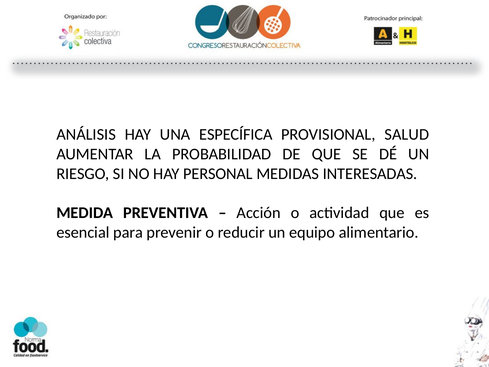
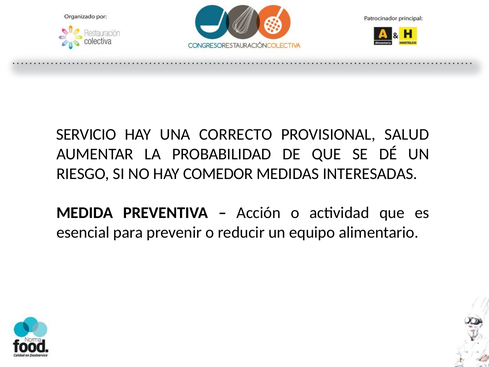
ANÁLISIS: ANÁLISIS -> SERVICIO
ESPECÍFICA: ESPECÍFICA -> CORRECTO
PERSONAL: PERSONAL -> COMEDOR
